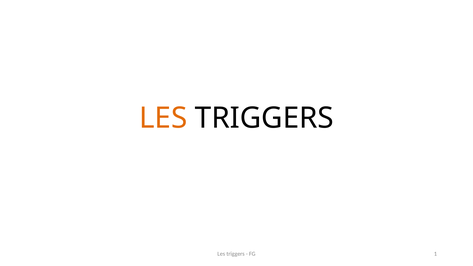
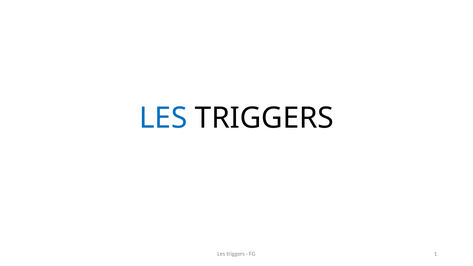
LES at (163, 118) colour: orange -> blue
